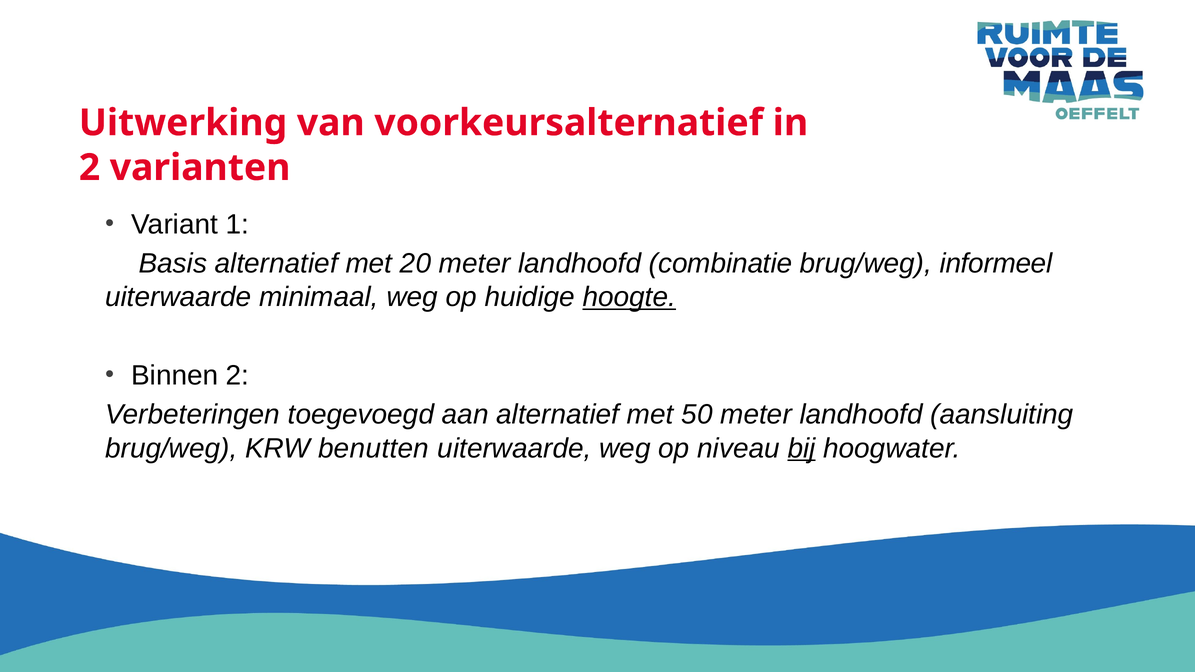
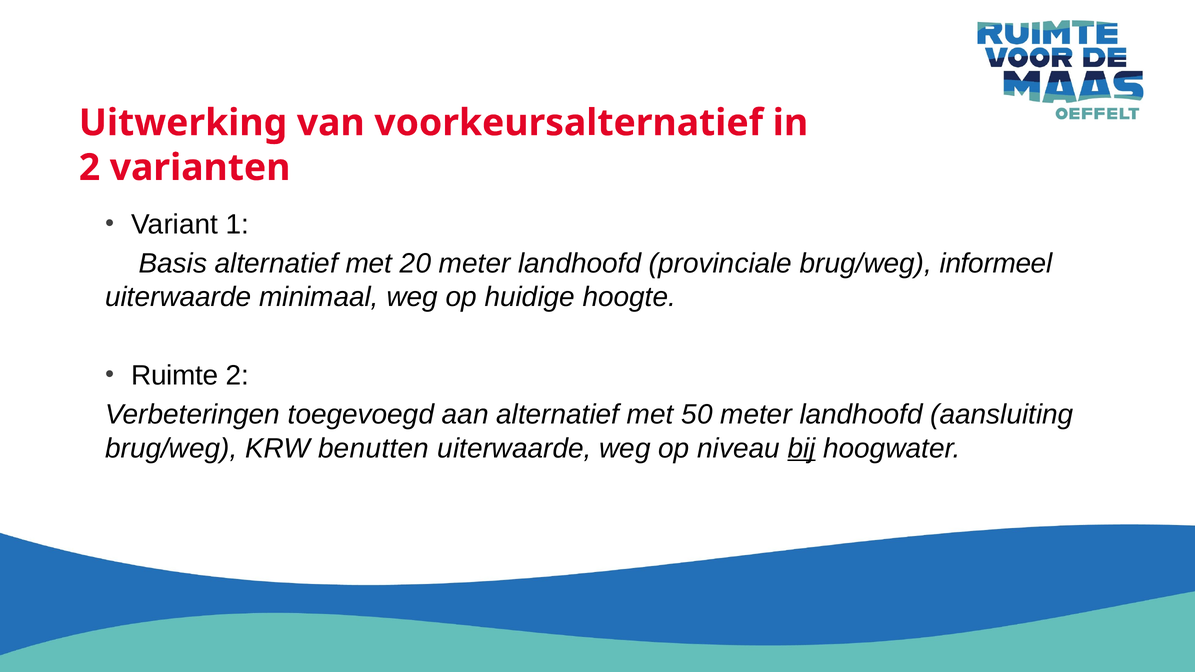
combinatie: combinatie -> provinciale
hoogte underline: present -> none
Binnen: Binnen -> Ruimte
